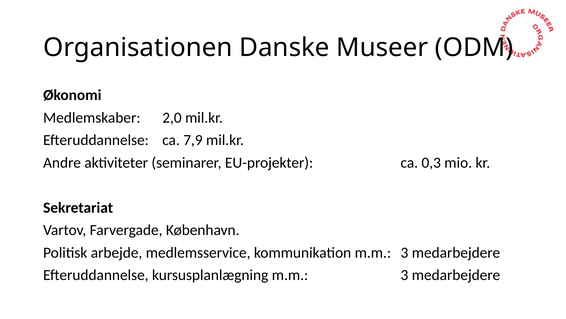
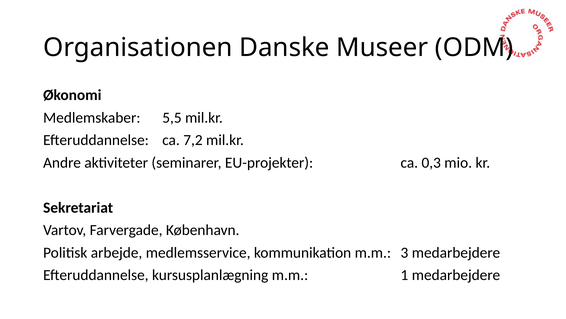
2,0: 2,0 -> 5,5
7,9: 7,9 -> 7,2
kursusplanlægning m.m 3: 3 -> 1
